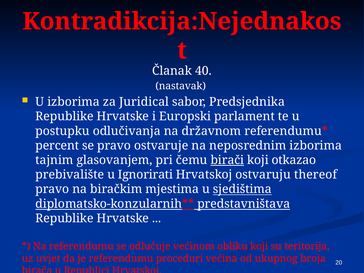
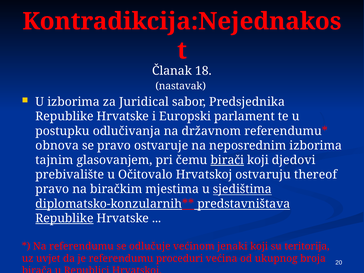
40: 40 -> 18
percent: percent -> obnova
otkazao: otkazao -> djedovi
Ignorirati: Ignorirati -> Očitovalo
Republike at (65, 218) underline: none -> present
obliku: obliku -> jenaki
